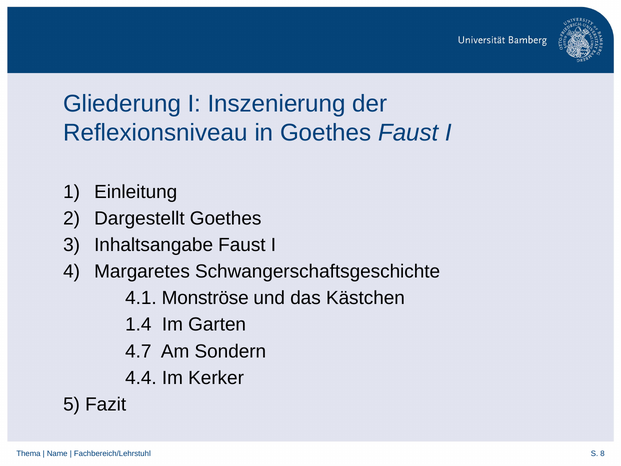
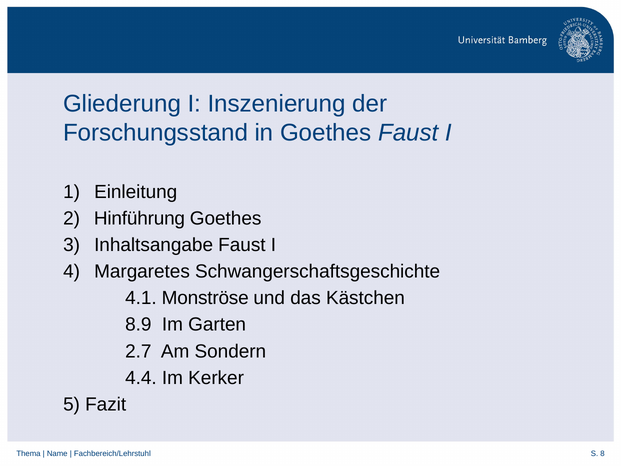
Reflexionsniveau: Reflexionsniveau -> Forschungsstand
Dargestellt: Dargestellt -> Hinführung
1.4: 1.4 -> 8.9
4.7: 4.7 -> 2.7
